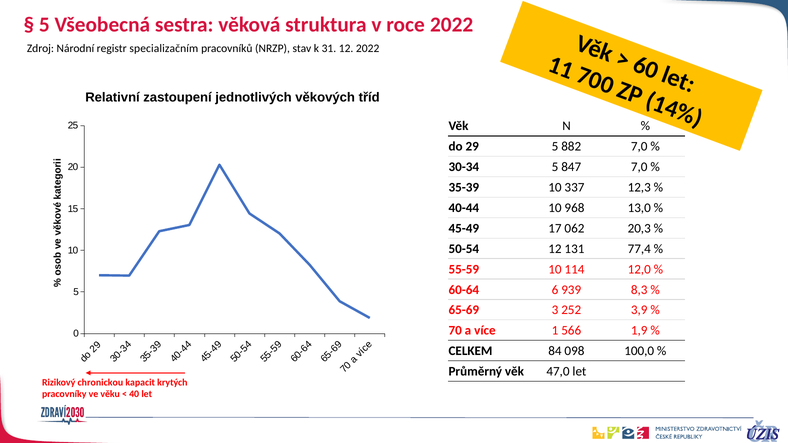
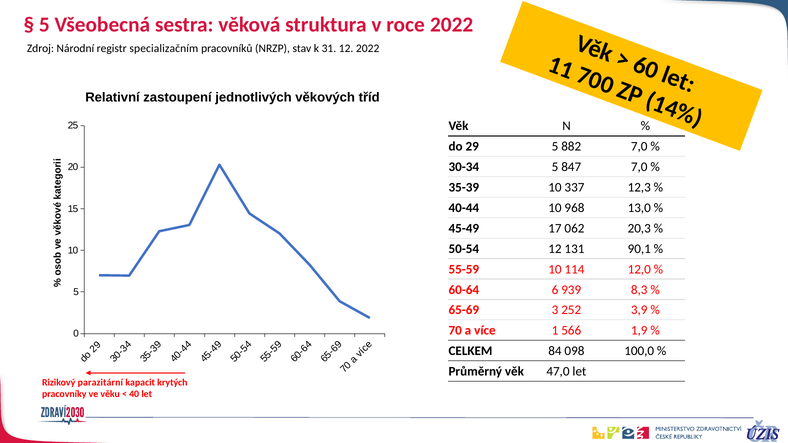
77,4: 77,4 -> 90,1
chronickou: chronickou -> parazitární
